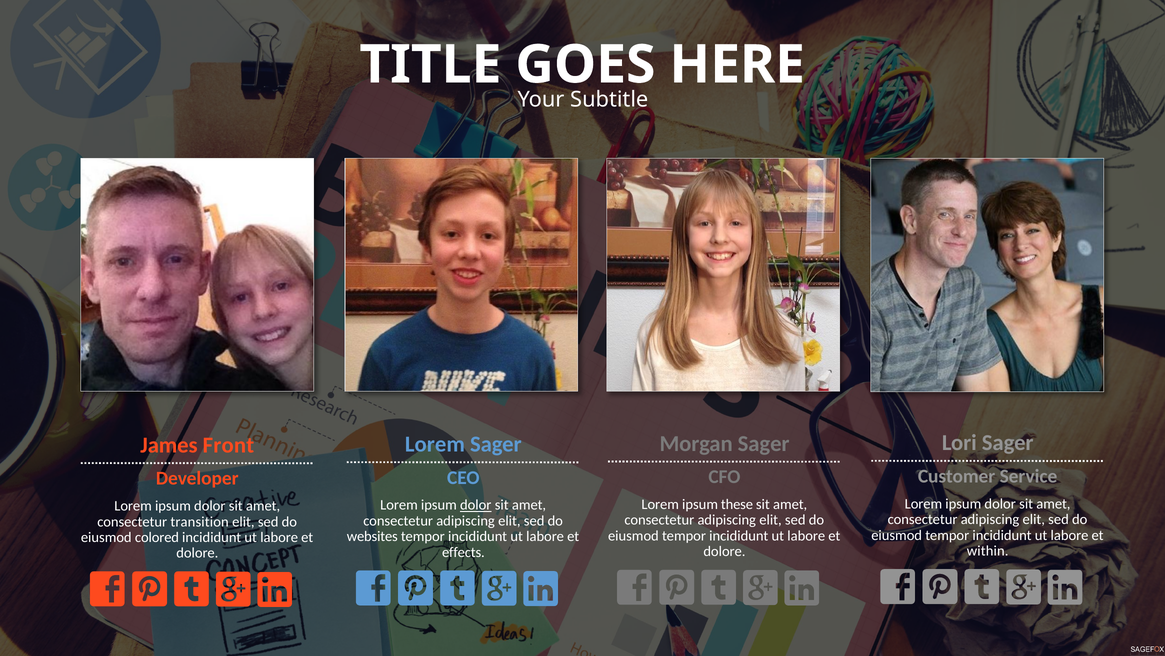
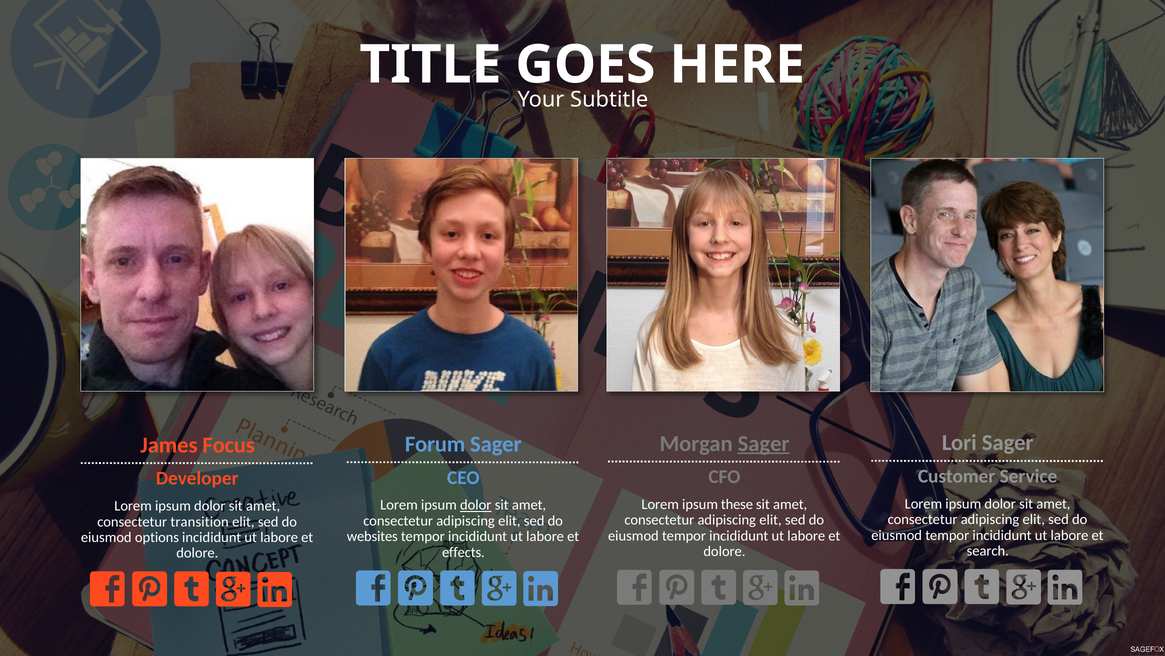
Sager at (764, 443) underline: none -> present
Lorem at (435, 444): Lorem -> Forum
Front: Front -> Focus
colored: colored -> options
within: within -> search
